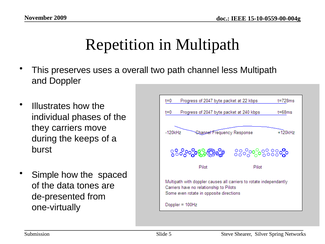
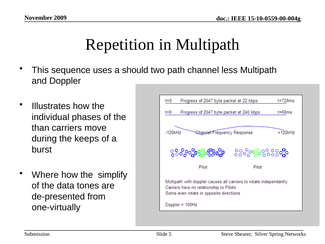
preserves: preserves -> sequence
overall: overall -> should
they: they -> than
Simple: Simple -> Where
spaced: spaced -> simplify
